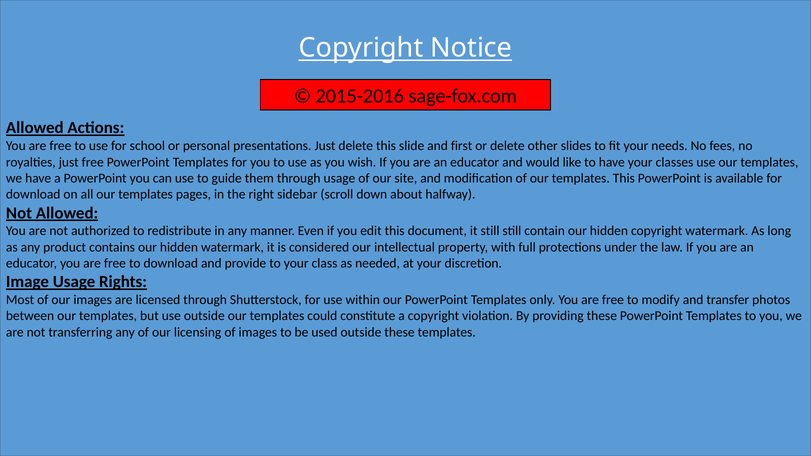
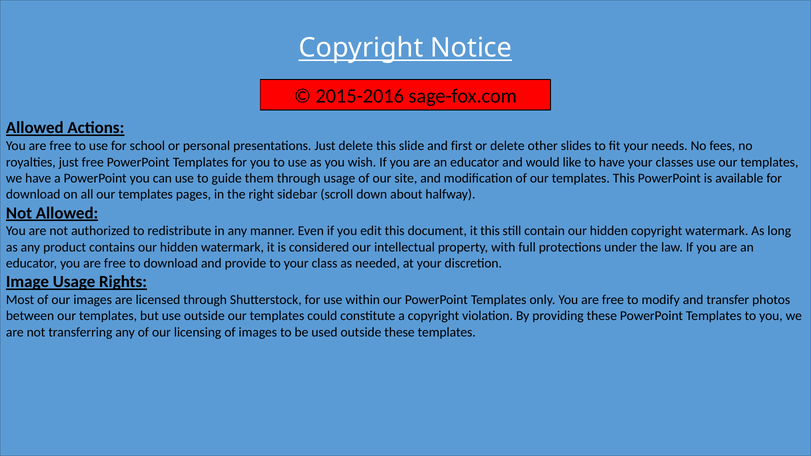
it still: still -> this
